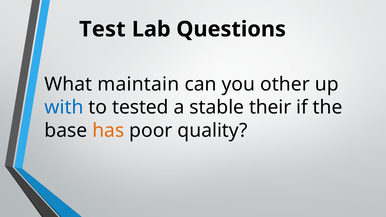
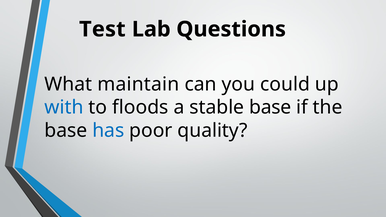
other: other -> could
tested: tested -> floods
stable their: their -> base
has colour: orange -> blue
